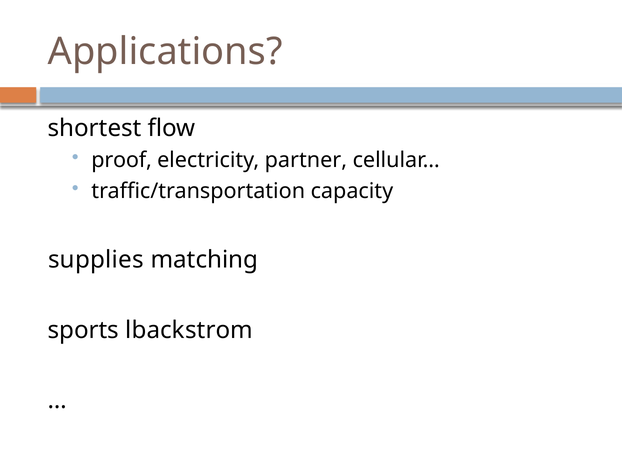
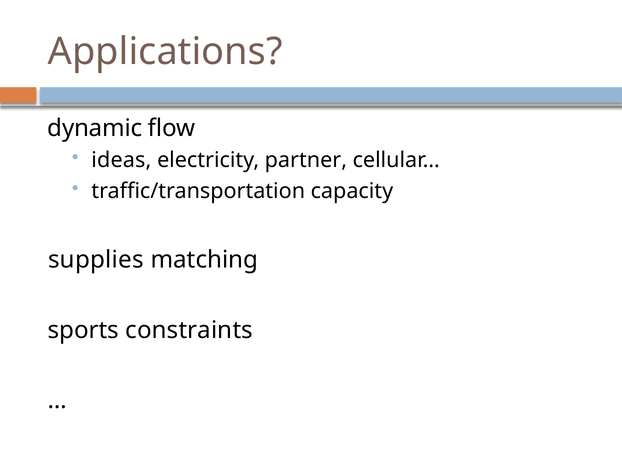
shortest: shortest -> dynamic
proof: proof -> ideas
lbackstrom: lbackstrom -> constraints
